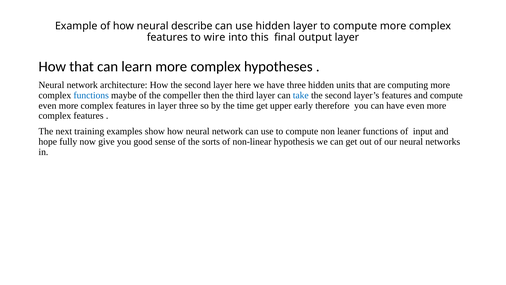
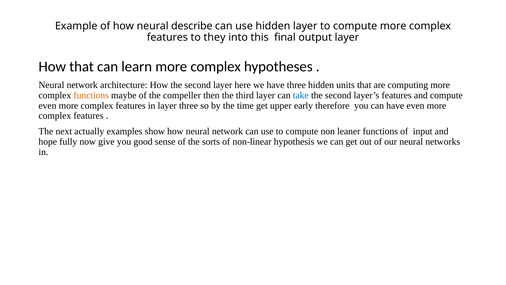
wire: wire -> they
functions at (91, 95) colour: blue -> orange
training: training -> actually
